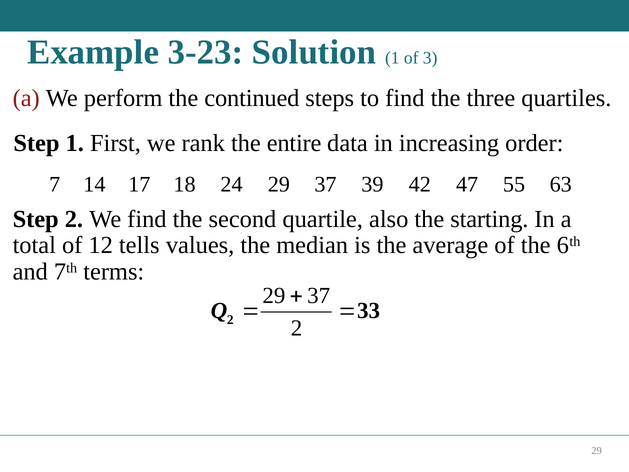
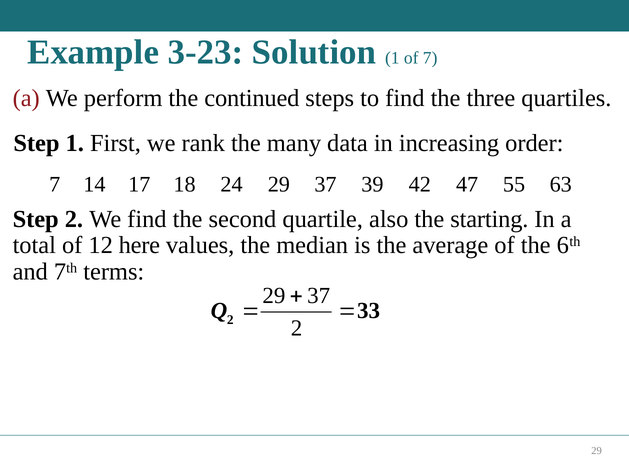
of 3: 3 -> 7
entire: entire -> many
tells: tells -> here
